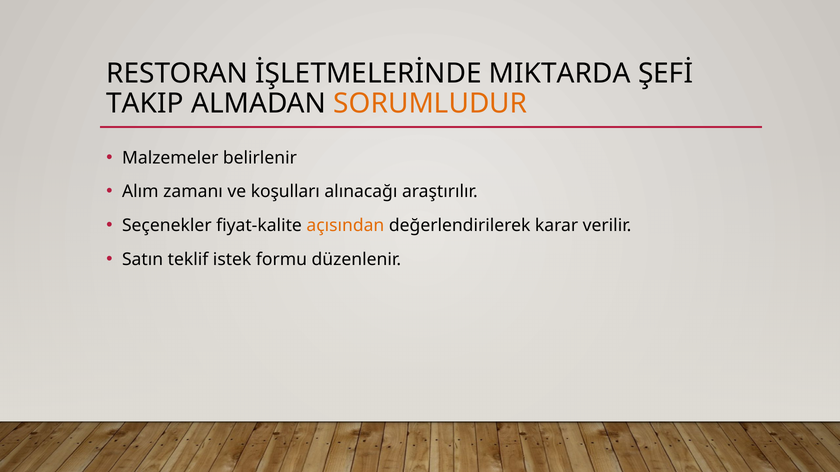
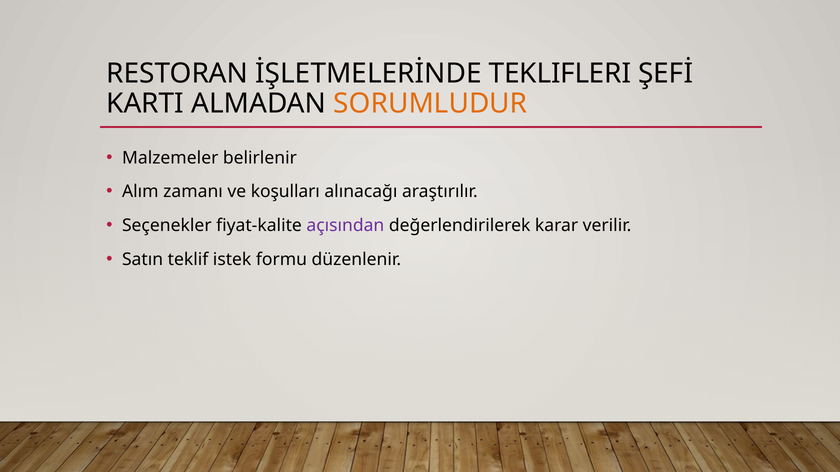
MIKTARDA: MIKTARDA -> TEKLIFLERI
TAKIP: TAKIP -> KARTI
açısından colour: orange -> purple
